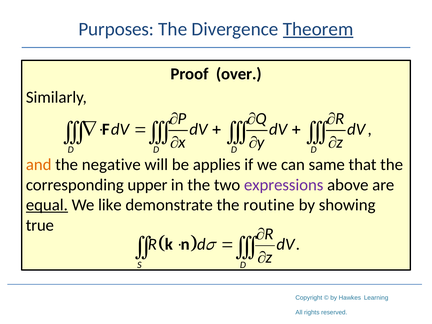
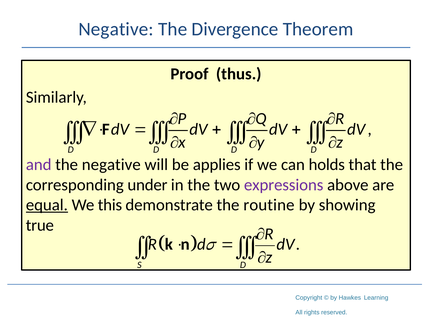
Purposes at (116, 29): Purposes -> Negative
Theorem underline: present -> none
over: over -> thus
and colour: orange -> purple
same: same -> holds
upper: upper -> under
like: like -> this
